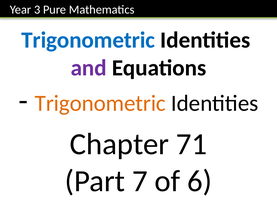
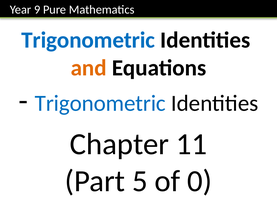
3: 3 -> 9
and colour: purple -> orange
Trigonometric at (100, 103) colour: orange -> blue
71: 71 -> 11
7: 7 -> 5
6: 6 -> 0
